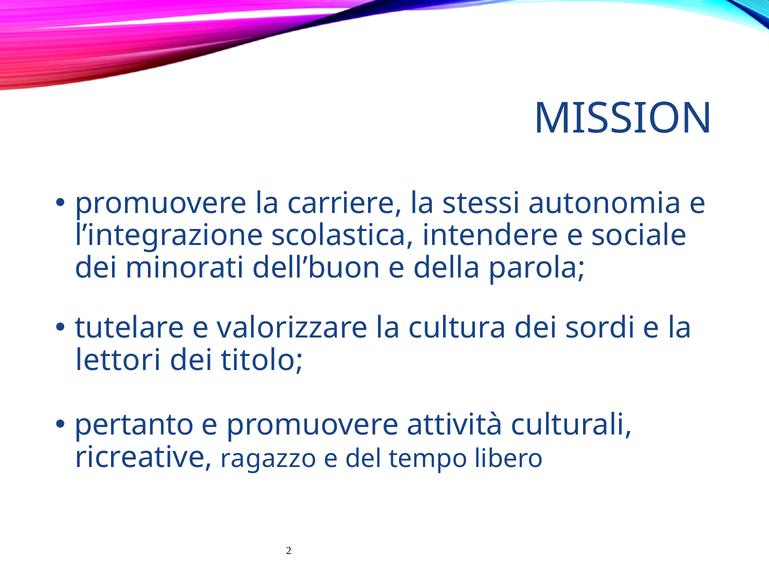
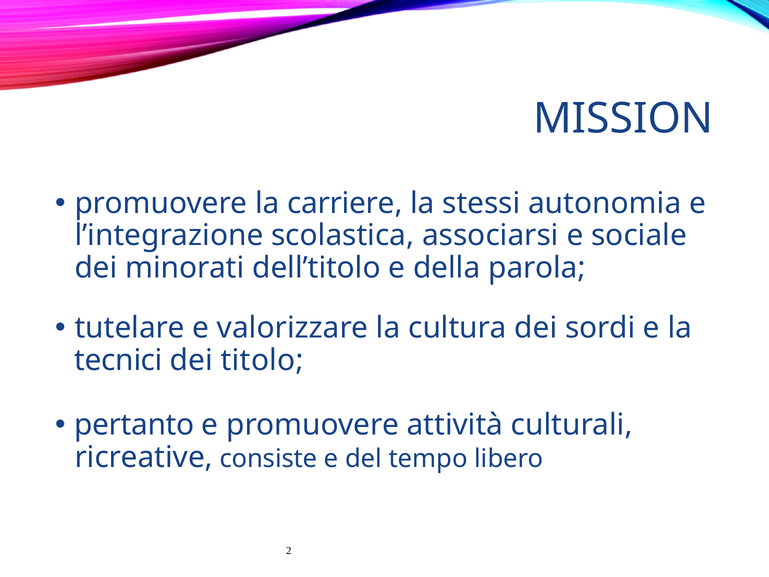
intendere: intendere -> associarsi
dell’buon: dell’buon -> dell’titolo
lettori: lettori -> tecnici
ragazzo: ragazzo -> consiste
